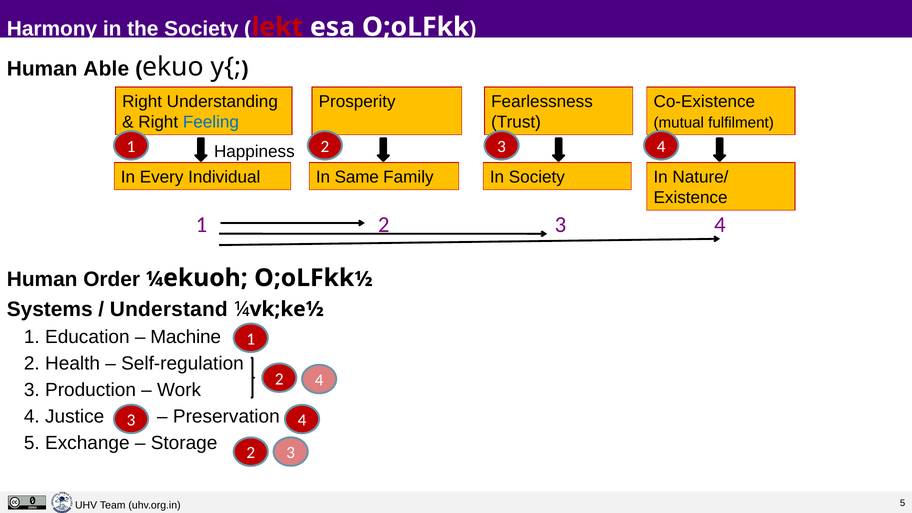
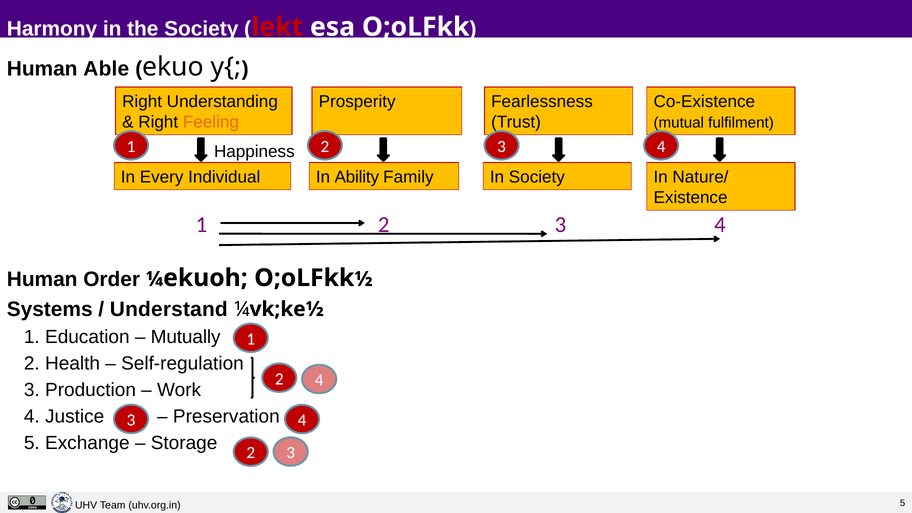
Feeling colour: blue -> orange
Same: Same -> Ability
Machine: Machine -> Mutually
